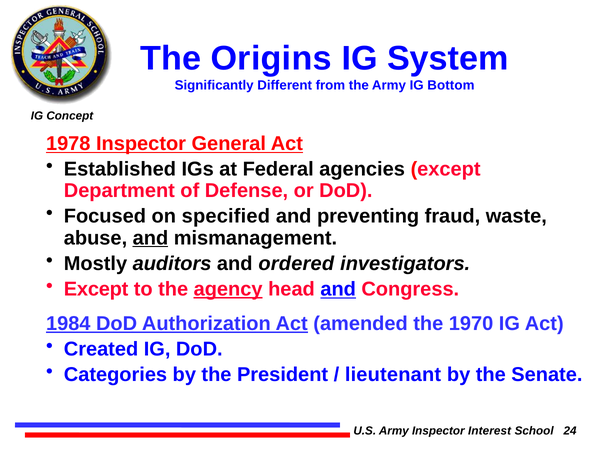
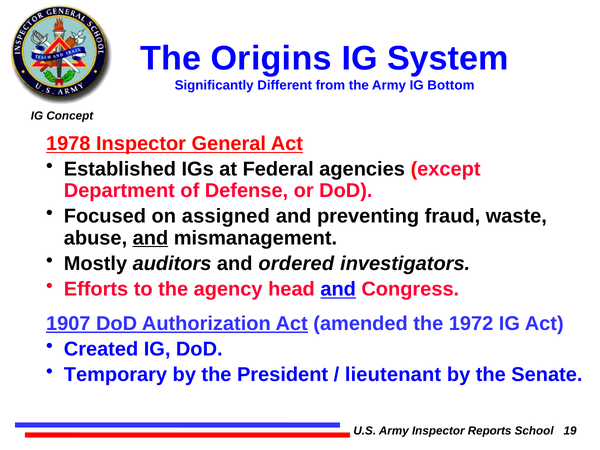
specified: specified -> assigned
Except at (96, 289): Except -> Efforts
agency underline: present -> none
1984: 1984 -> 1907
1970: 1970 -> 1972
Categories: Categories -> Temporary
Interest: Interest -> Reports
24: 24 -> 19
